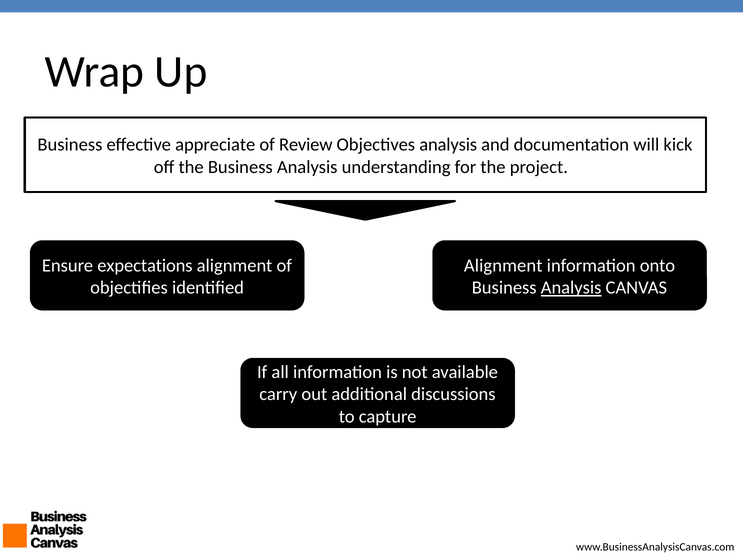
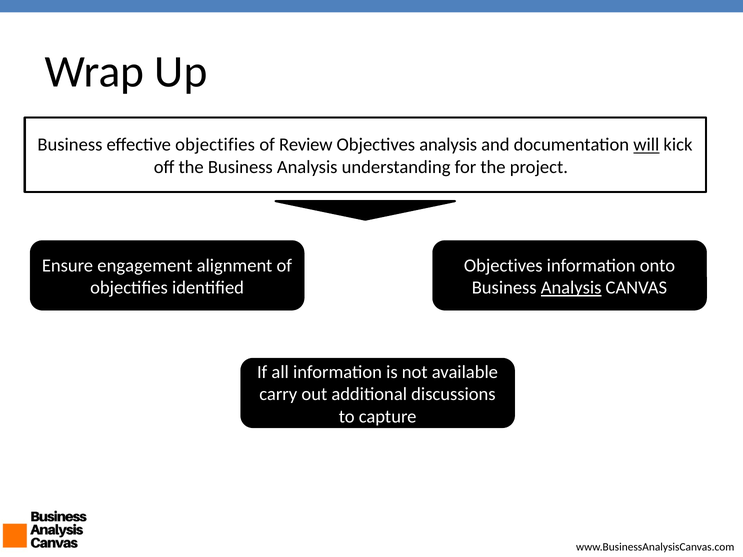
effective appreciate: appreciate -> objectifies
will underline: none -> present
expectations: expectations -> engagement
Alignment at (503, 266): Alignment -> Objectives
